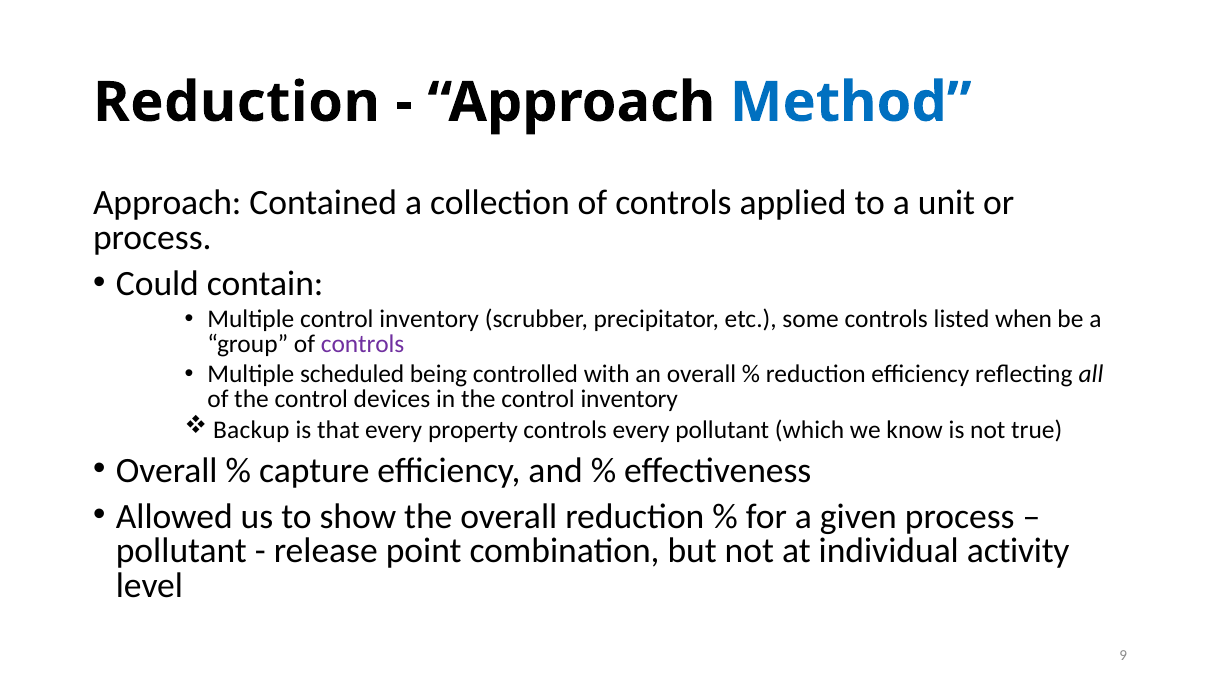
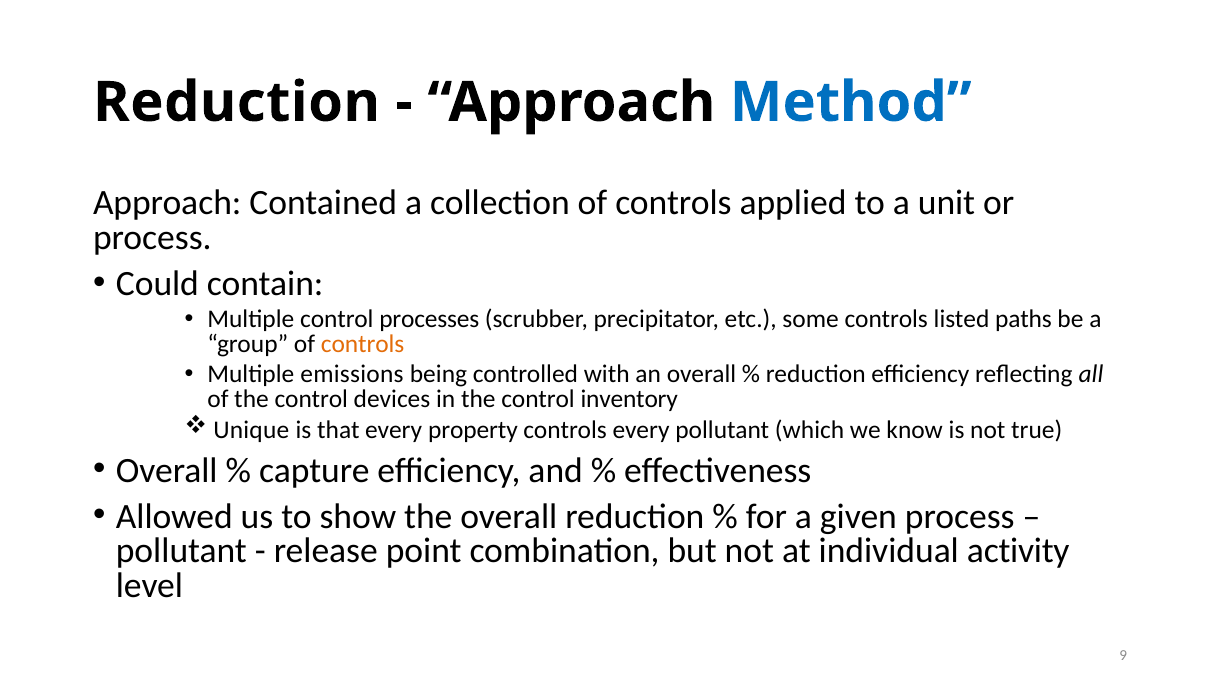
Multiple control inventory: inventory -> processes
when: when -> paths
controls at (363, 344) colour: purple -> orange
scheduled: scheduled -> emissions
Backup: Backup -> Unique
